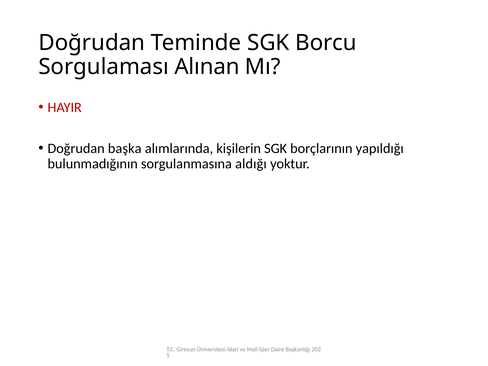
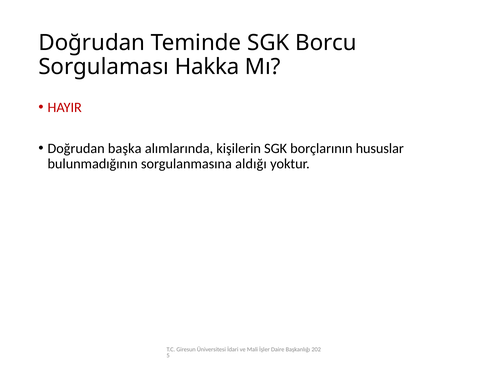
Alınan: Alınan -> Hakka
yapıldığı: yapıldığı -> hususlar
